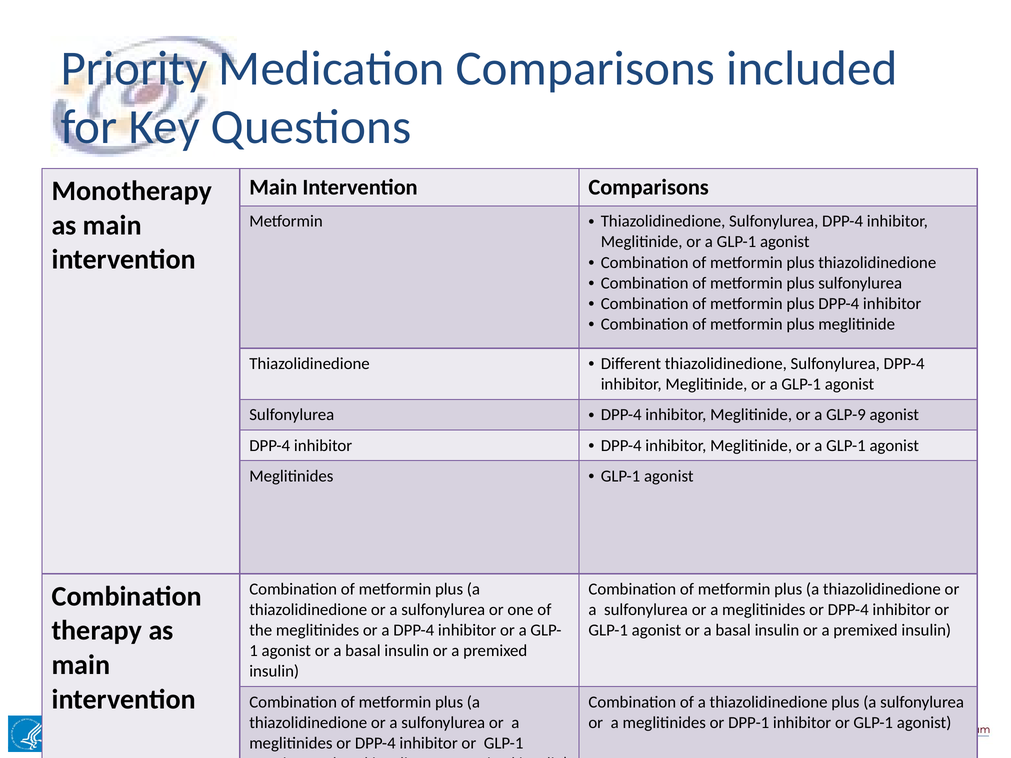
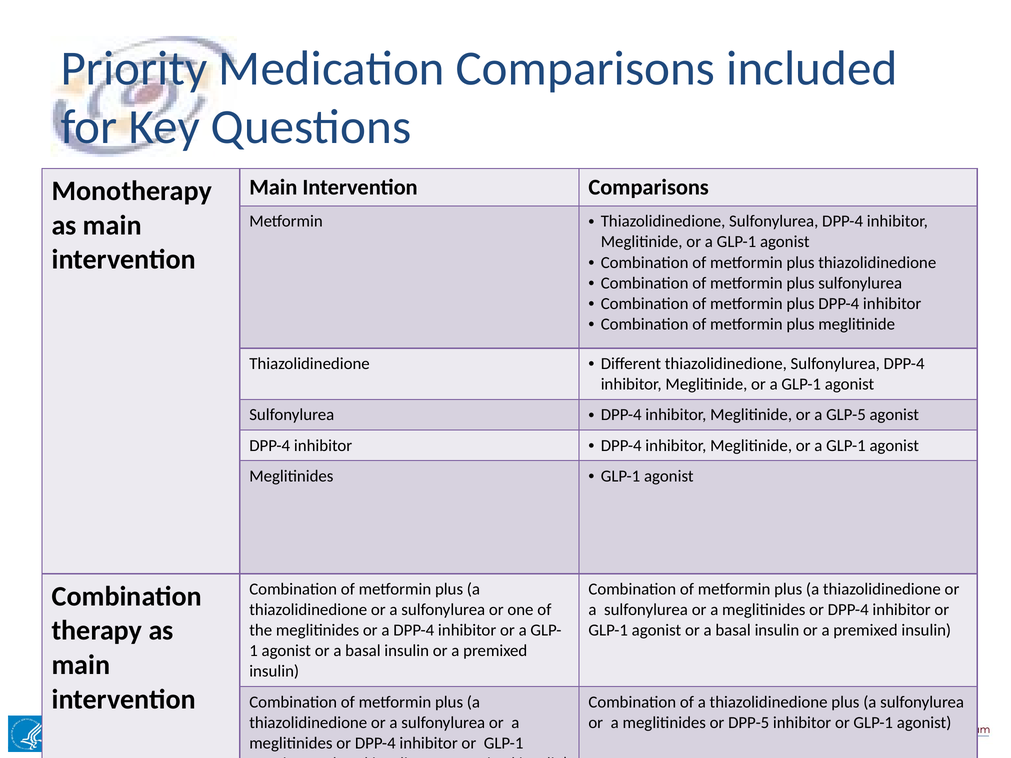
GLP-9: GLP-9 -> GLP-5
DPP-1: DPP-1 -> DPP-5
